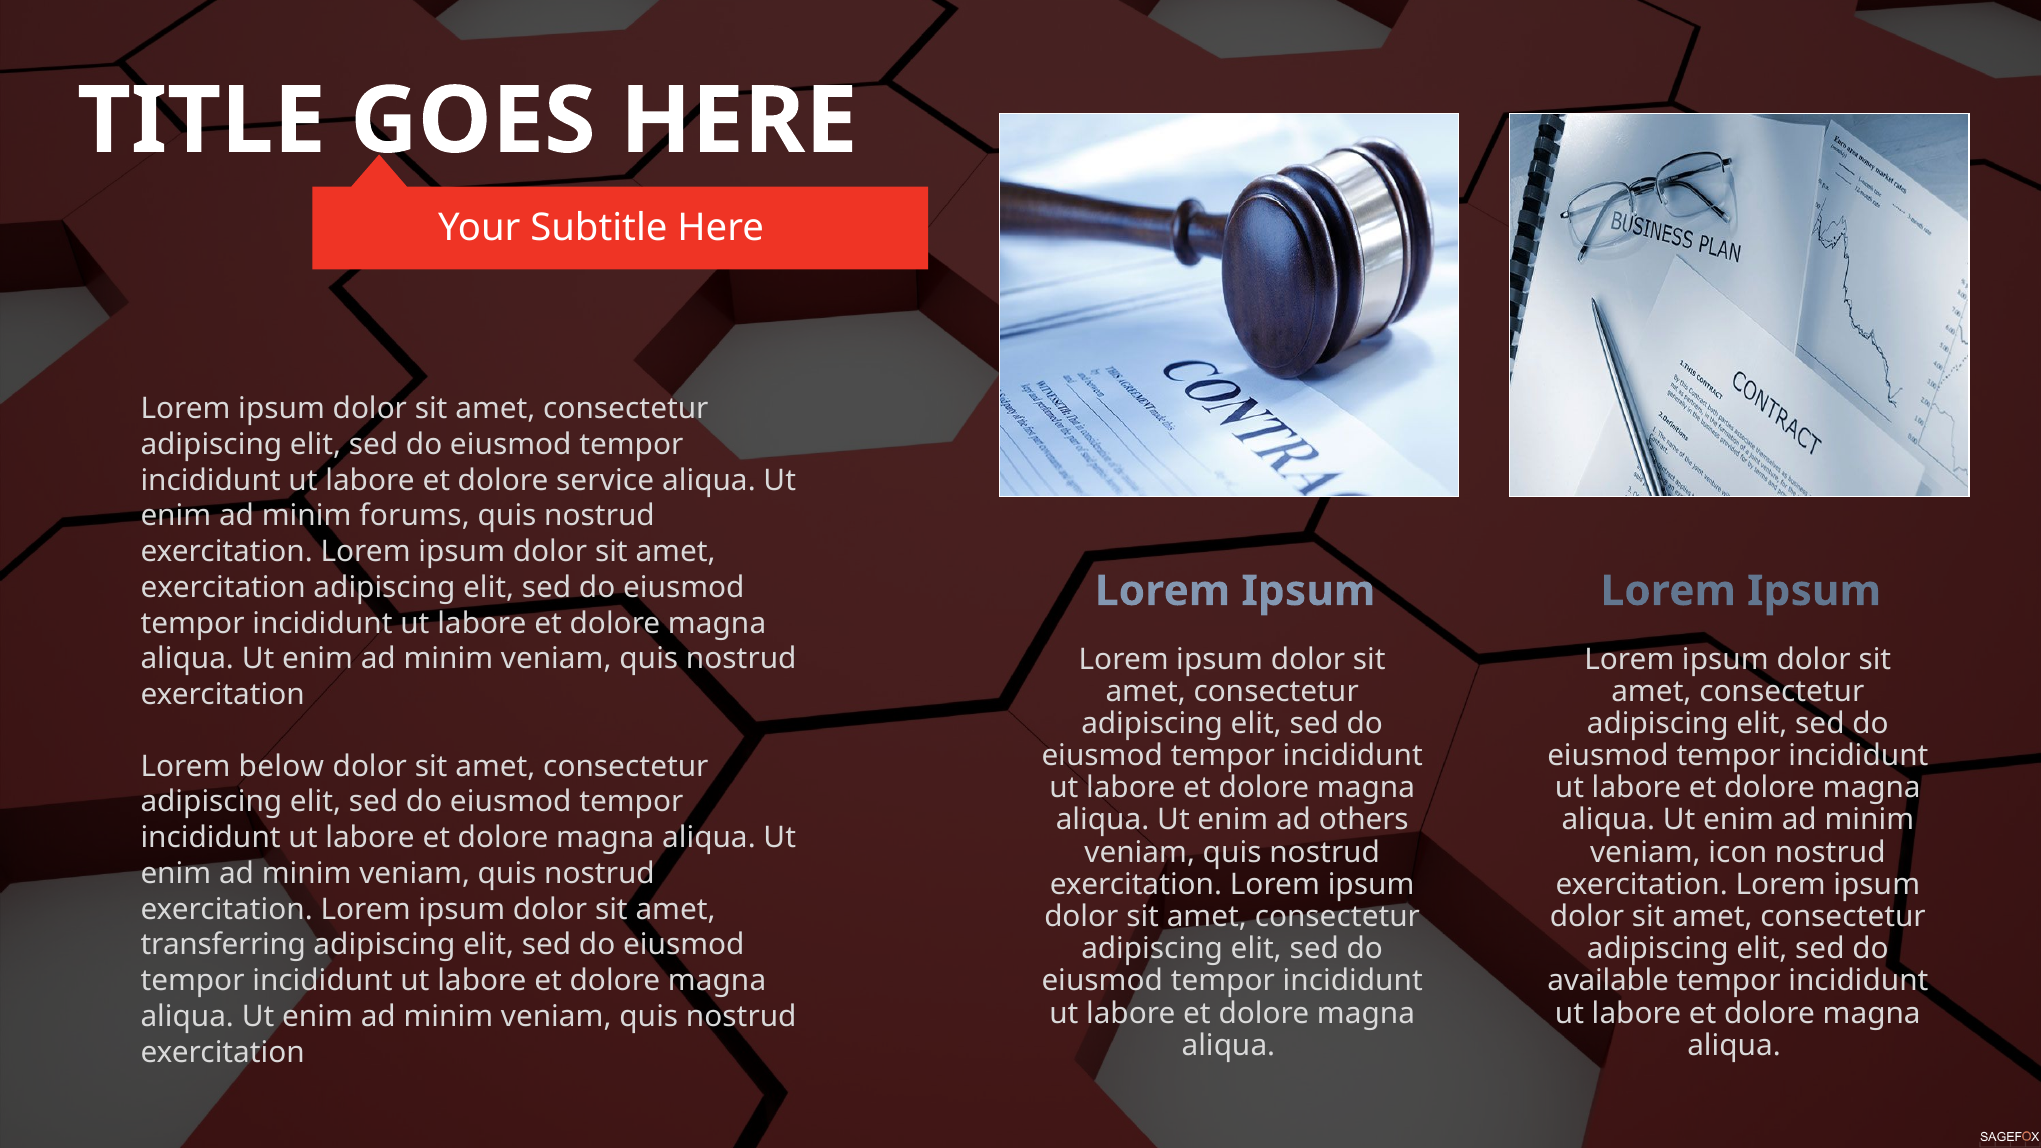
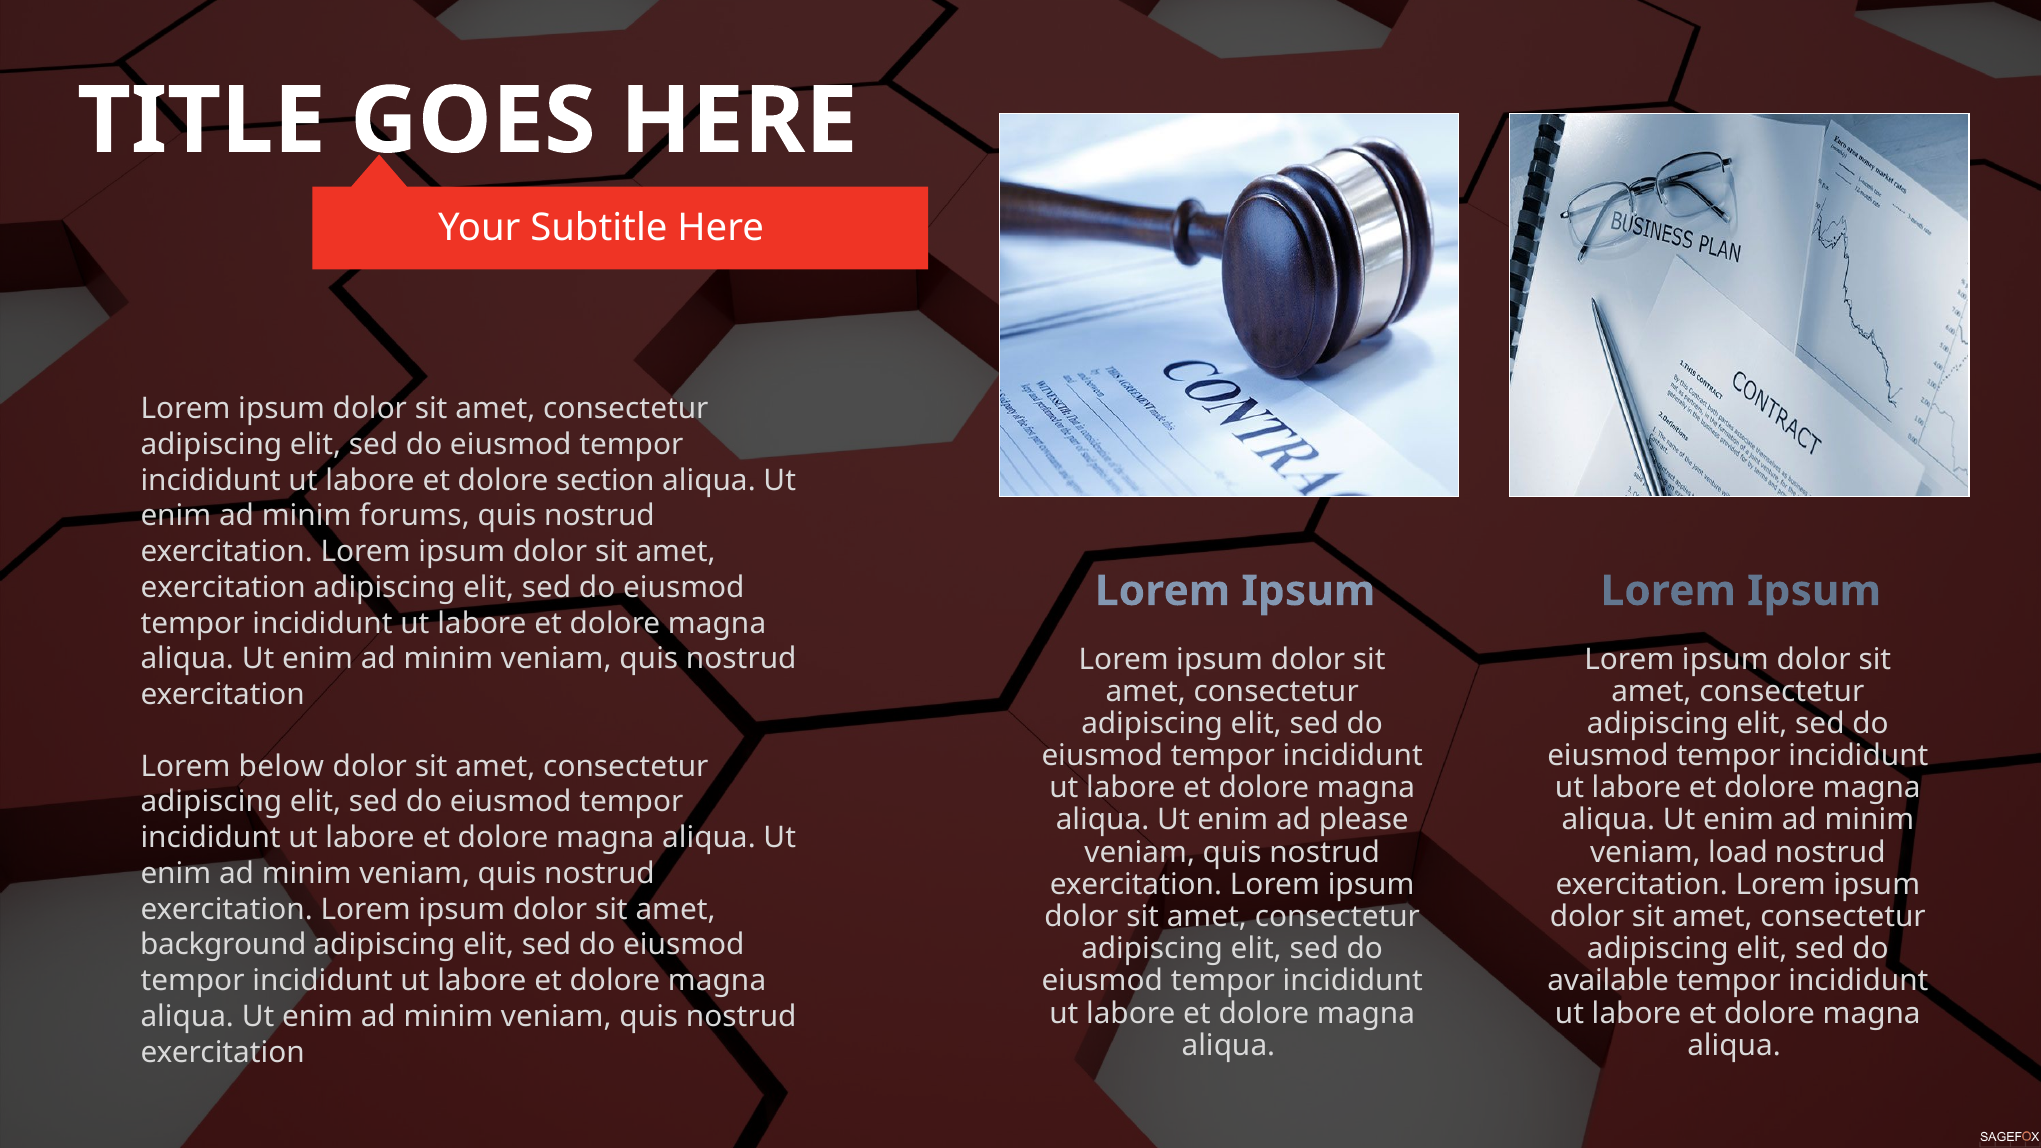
service: service -> section
others: others -> please
icon: icon -> load
transferring: transferring -> background
